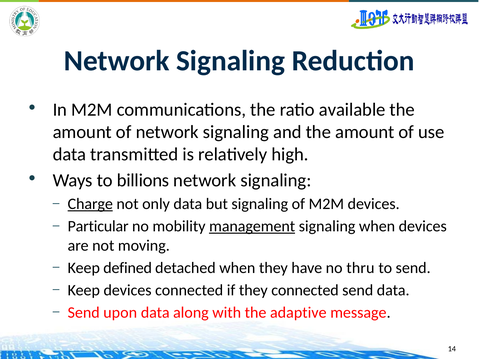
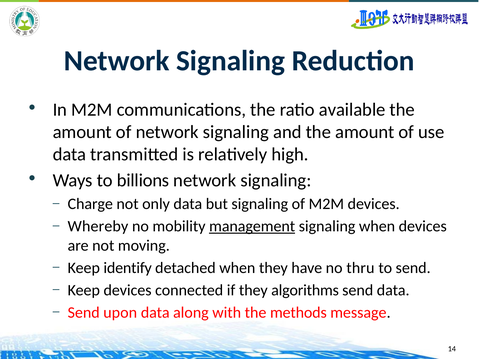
Charge underline: present -> none
Particular: Particular -> Whereby
defined: defined -> identify
they connected: connected -> algorithms
adaptive: adaptive -> methods
